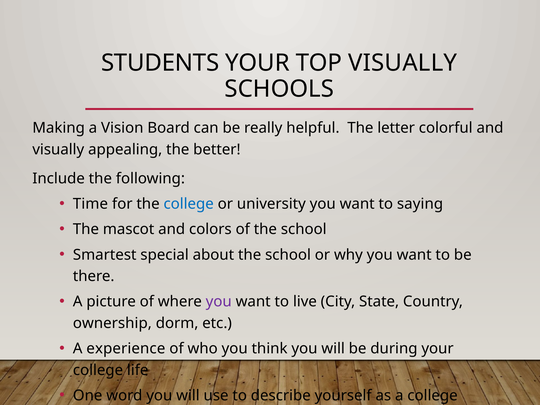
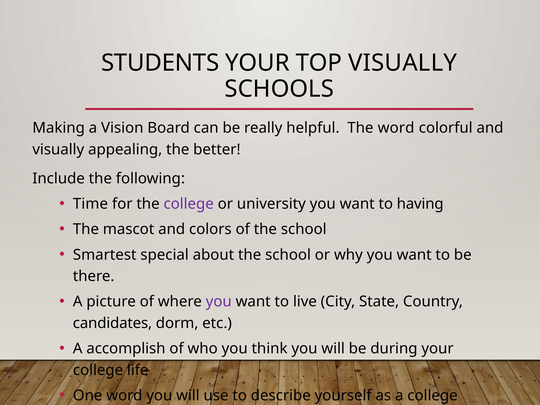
The letter: letter -> word
college at (189, 204) colour: blue -> purple
saying: saying -> having
ownership: ownership -> candidates
experience: experience -> accomplish
